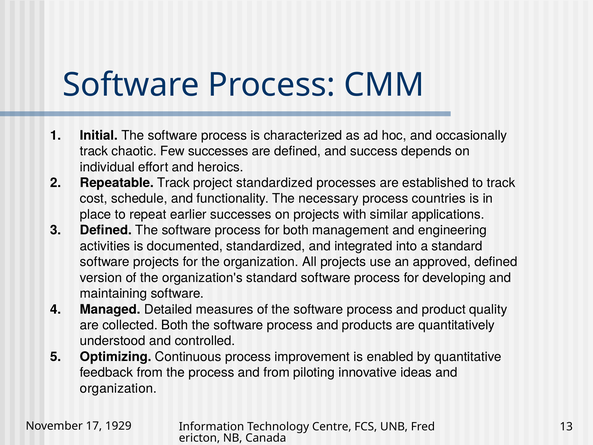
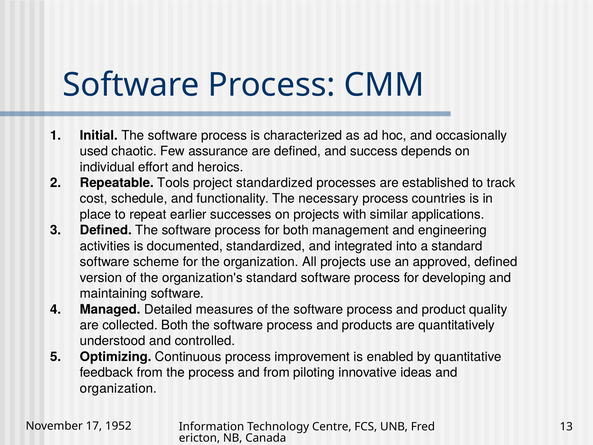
track at (94, 151): track -> used
Few successes: successes -> assurance
Repeatable Track: Track -> Tools
software projects: projects -> scheme
1929: 1929 -> 1952
